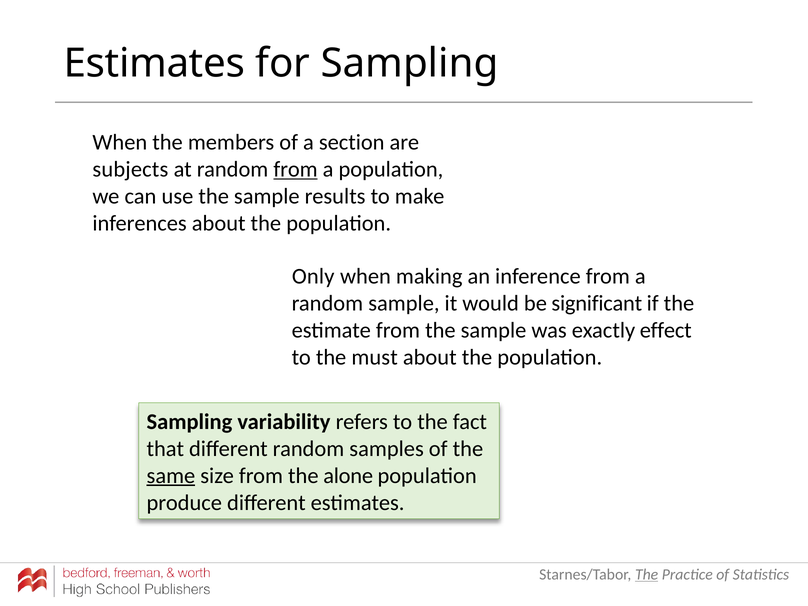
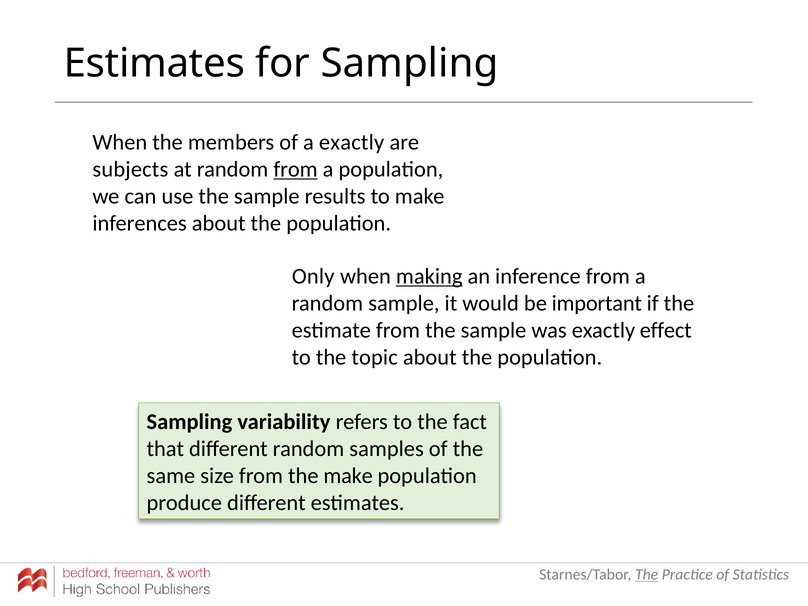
a section: section -> exactly
making underline: none -> present
significant: significant -> important
must: must -> topic
same underline: present -> none
the alone: alone -> make
